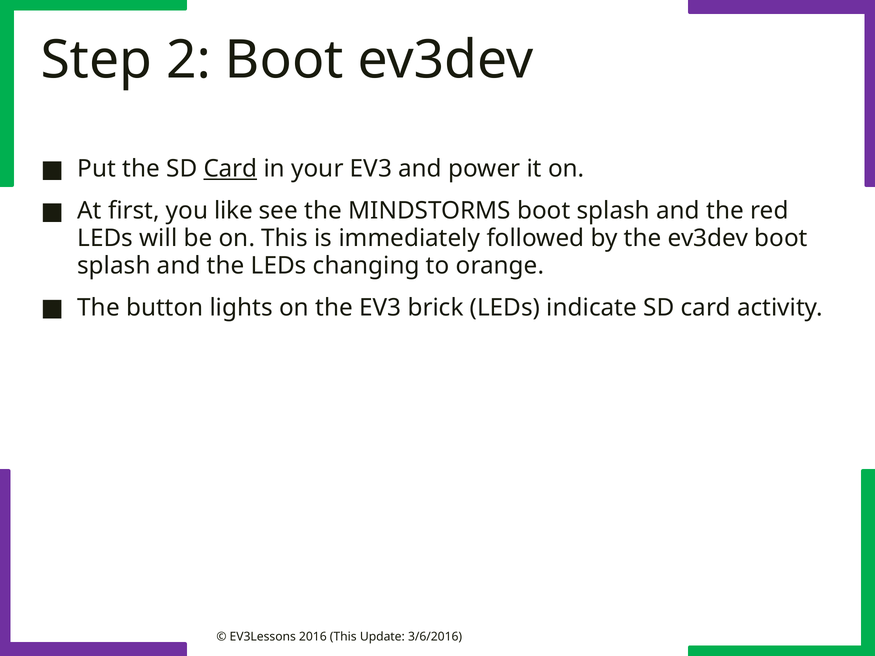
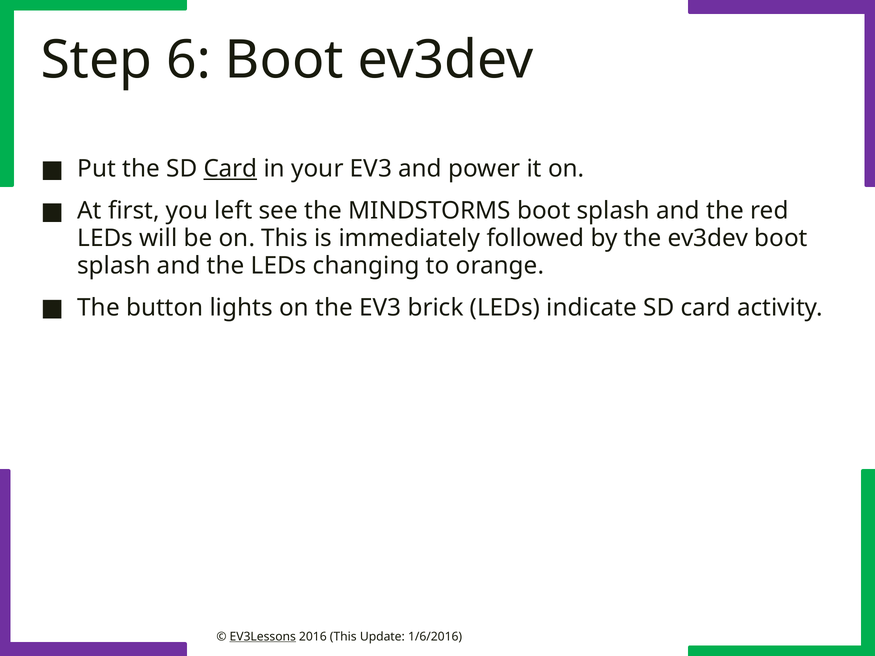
2: 2 -> 6
like: like -> left
EV3Lessons underline: none -> present
3/6/2016: 3/6/2016 -> 1/6/2016
